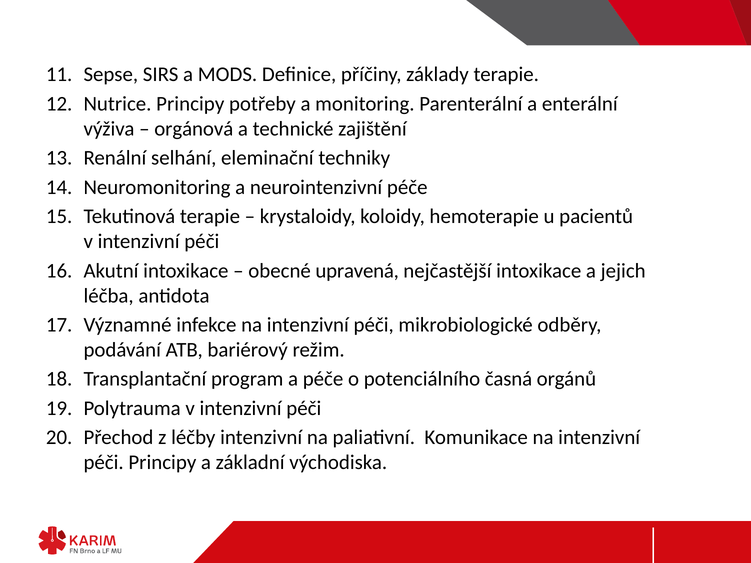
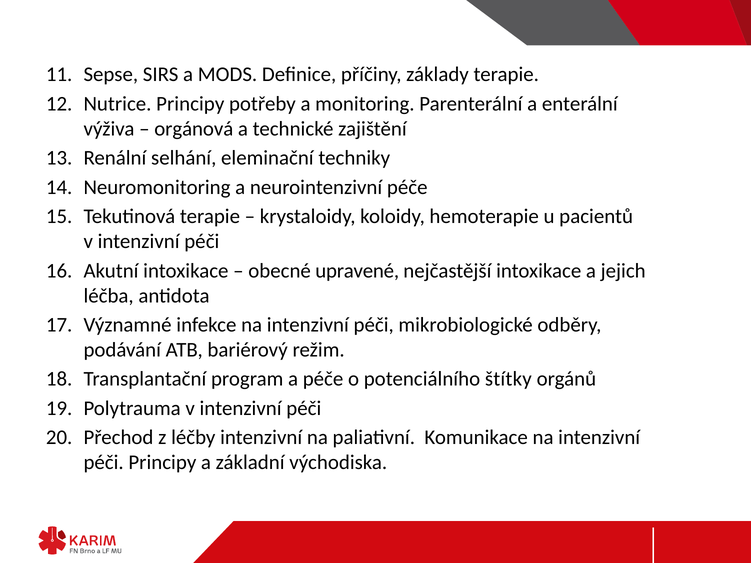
upravená: upravená -> upravené
časná: časná -> štítky
